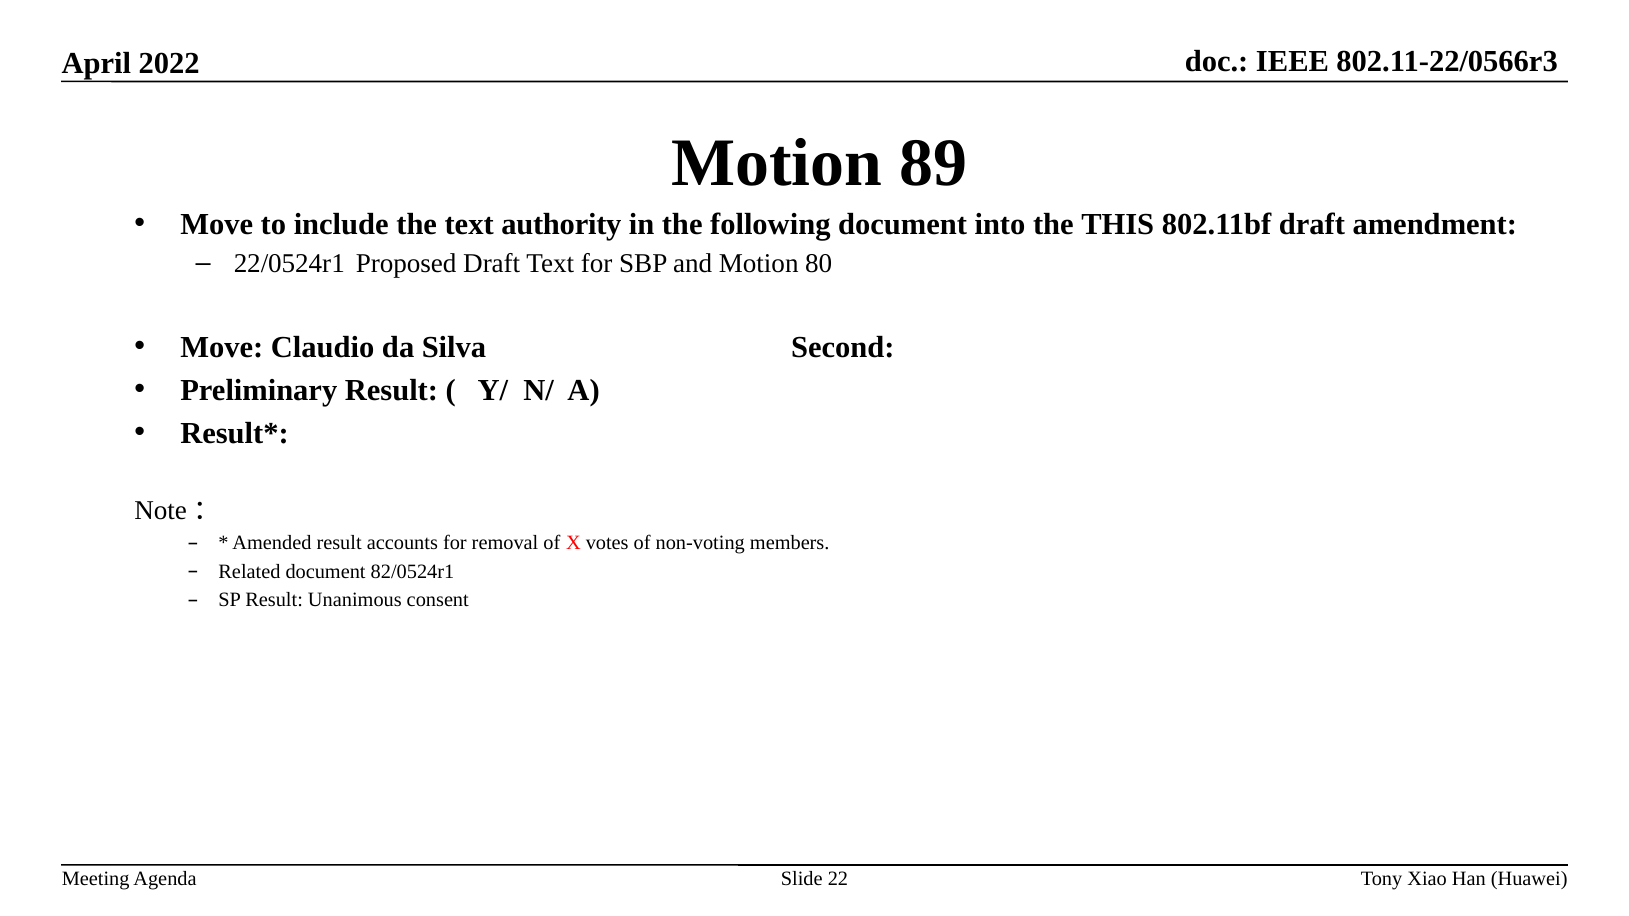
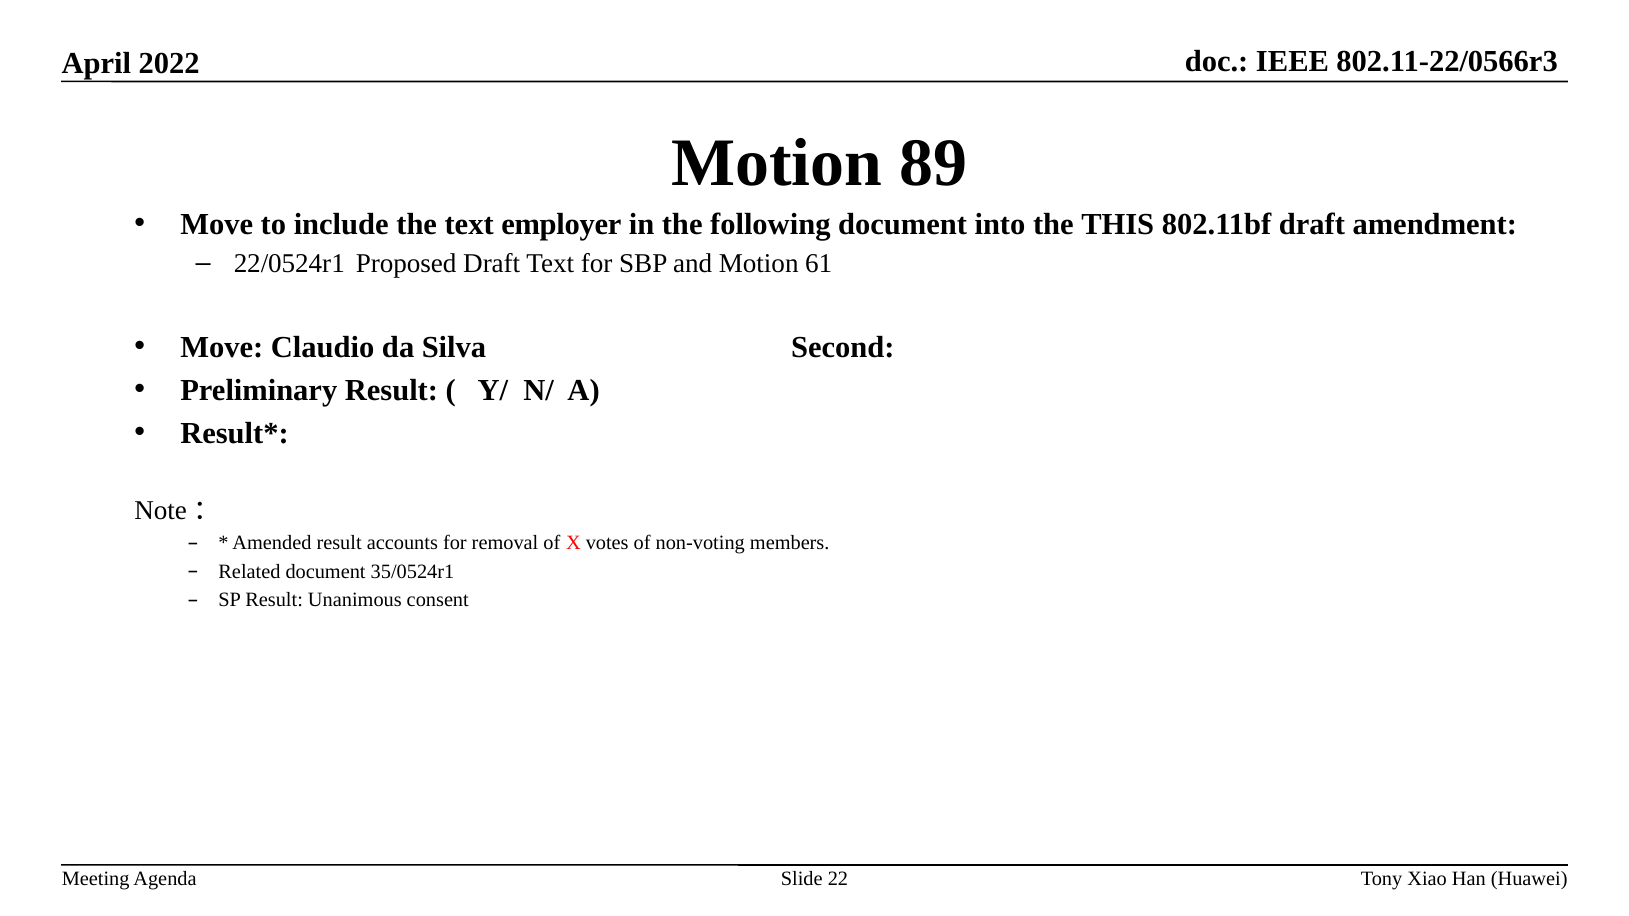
authority: authority -> employer
80: 80 -> 61
82/0524r1: 82/0524r1 -> 35/0524r1
